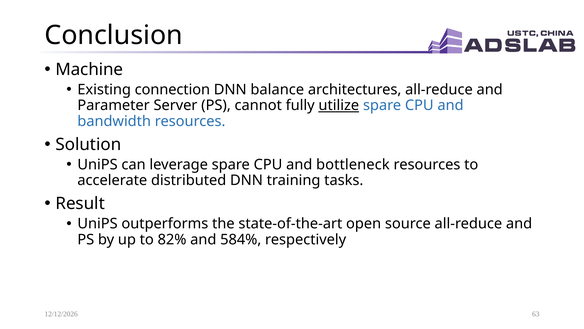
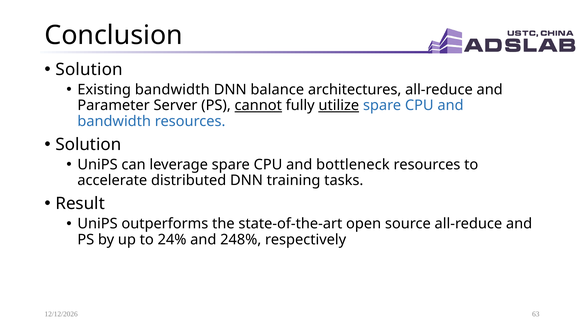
Machine at (89, 69): Machine -> Solution
Existing connection: connection -> bandwidth
cannot underline: none -> present
82%: 82% -> 24%
584%: 584% -> 248%
